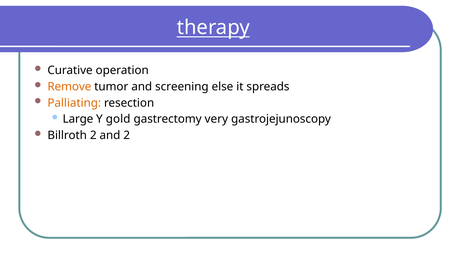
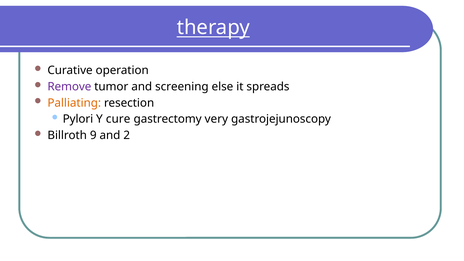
Remove colour: orange -> purple
Large: Large -> Pylori
gold: gold -> cure
Billroth 2: 2 -> 9
